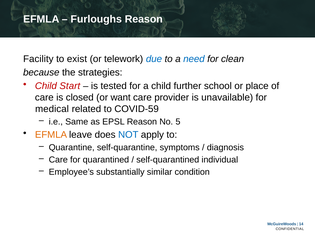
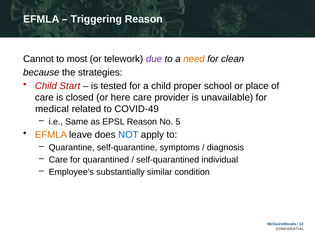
Furloughs: Furloughs -> Triggering
Facility: Facility -> Cannot
exist: exist -> most
due colour: blue -> purple
need colour: blue -> orange
further: further -> proper
want: want -> here
COVID-59: COVID-59 -> COVID-49
